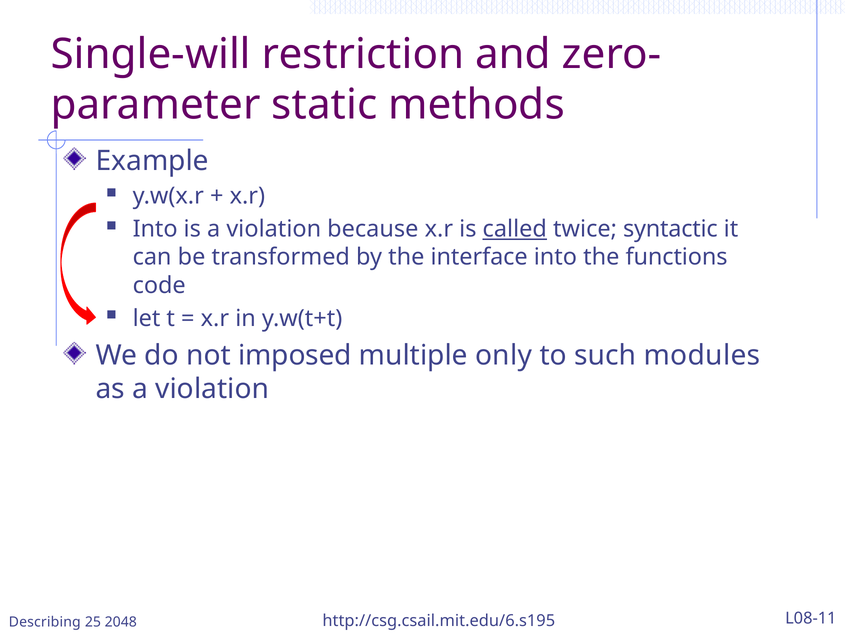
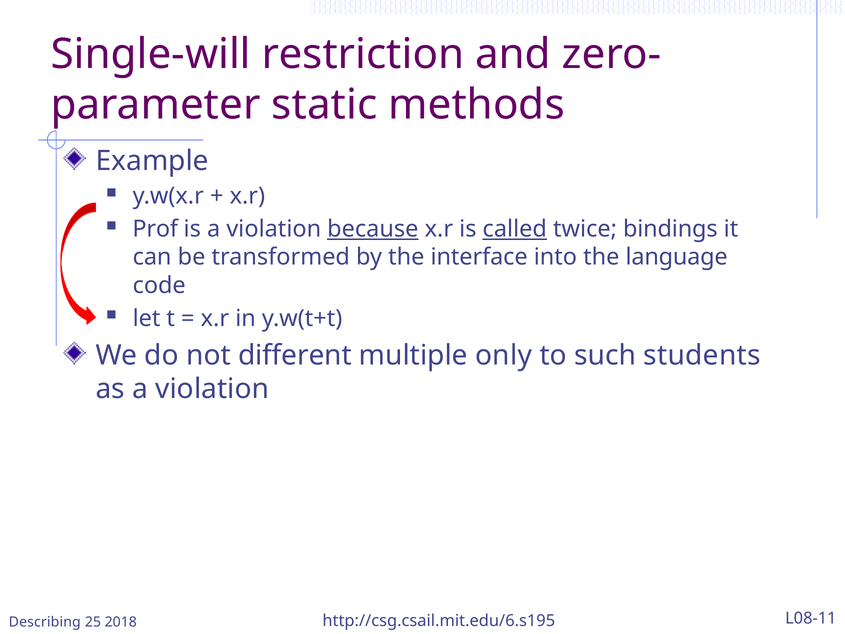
Into at (155, 229): Into -> Prof
because underline: none -> present
syntactic: syntactic -> bindings
functions: functions -> language
imposed: imposed -> different
modules: modules -> students
2048: 2048 -> 2018
